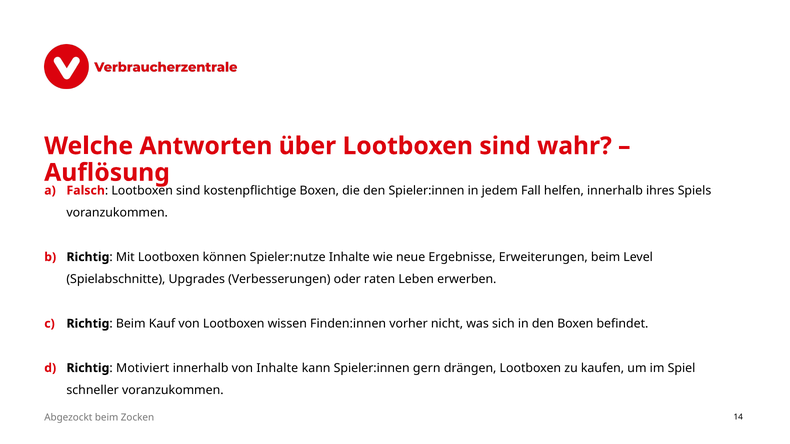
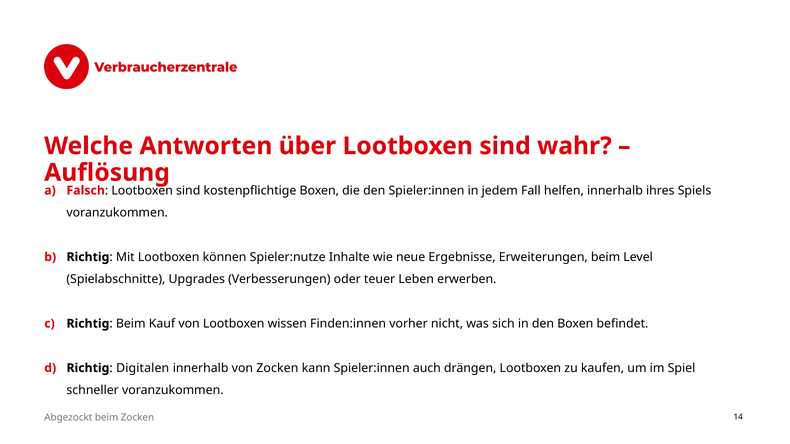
raten: raten -> teuer
Motiviert: Motiviert -> Digitalen
von Inhalte: Inhalte -> Zocken
gern: gern -> auch
